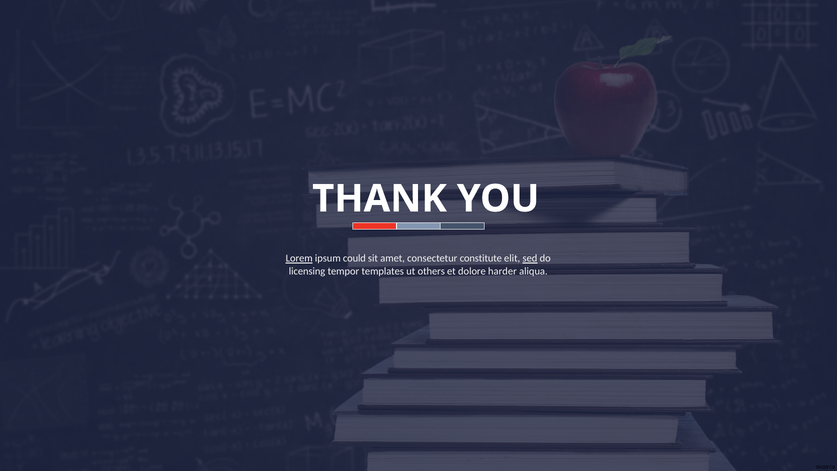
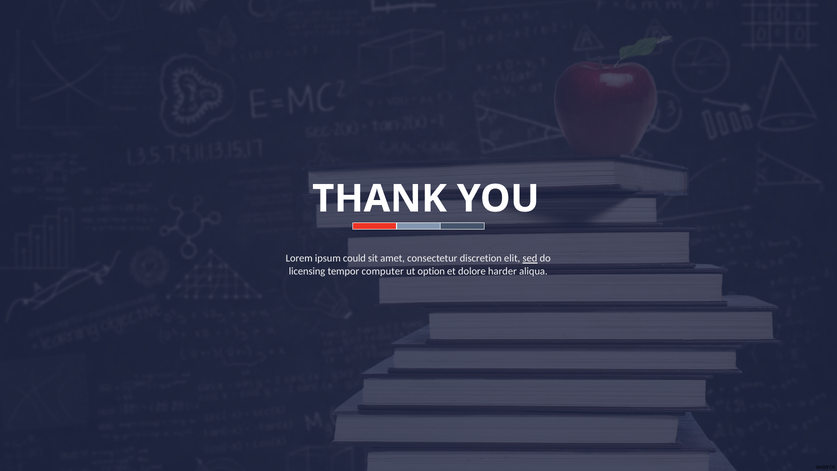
Lorem underline: present -> none
constitute: constitute -> discretion
templates: templates -> computer
others: others -> option
